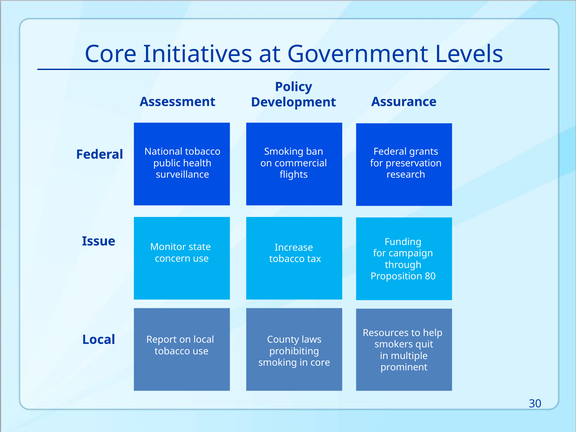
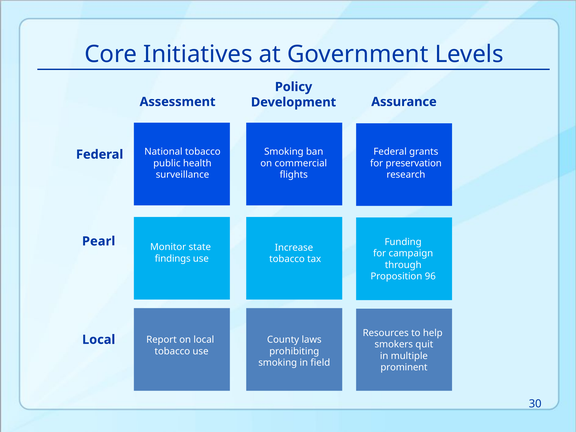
Issue: Issue -> Pearl
concern: concern -> findings
80: 80 -> 96
in core: core -> field
